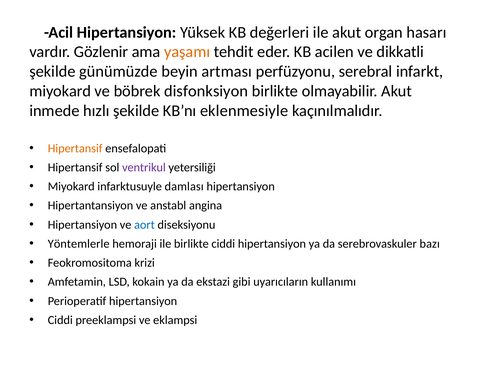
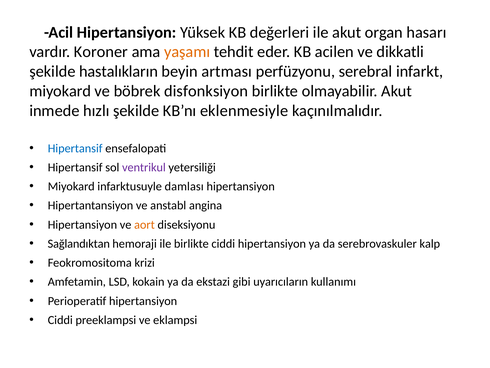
Gözlenir: Gözlenir -> Koroner
günümüzde: günümüzde -> hastalıkların
Hipertansif at (75, 148) colour: orange -> blue
aort colour: blue -> orange
Yöntemlerle: Yöntemlerle -> Sağlandıktan
bazı: bazı -> kalp
